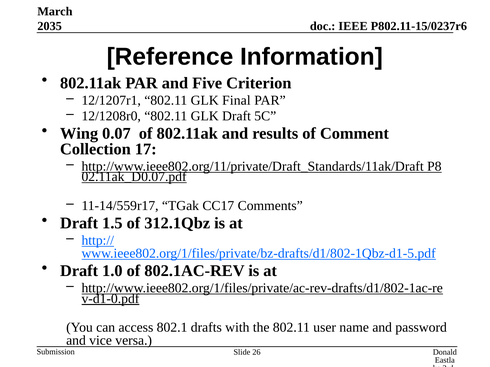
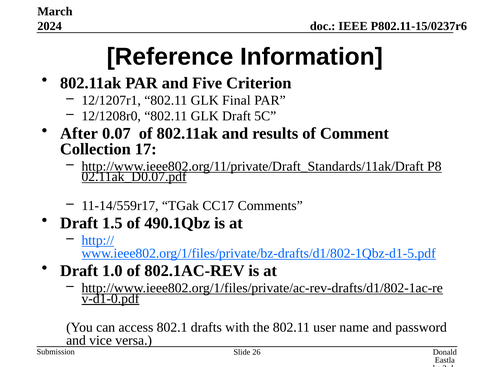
2035: 2035 -> 2024
Wing: Wing -> After
312.1Qbz: 312.1Qbz -> 490.1Qbz
